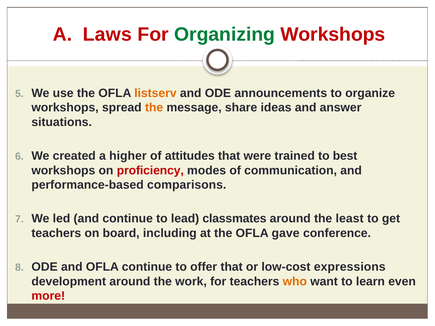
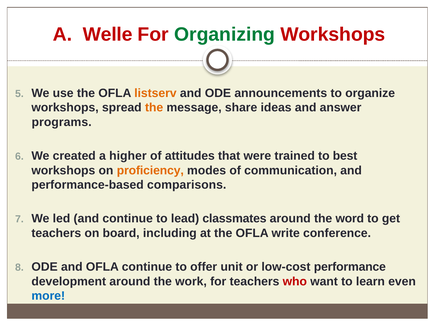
Laws: Laws -> Welle
situations: situations -> programs
proficiency colour: red -> orange
least: least -> word
gave: gave -> write
offer that: that -> unit
expressions: expressions -> performance
who colour: orange -> red
more colour: red -> blue
